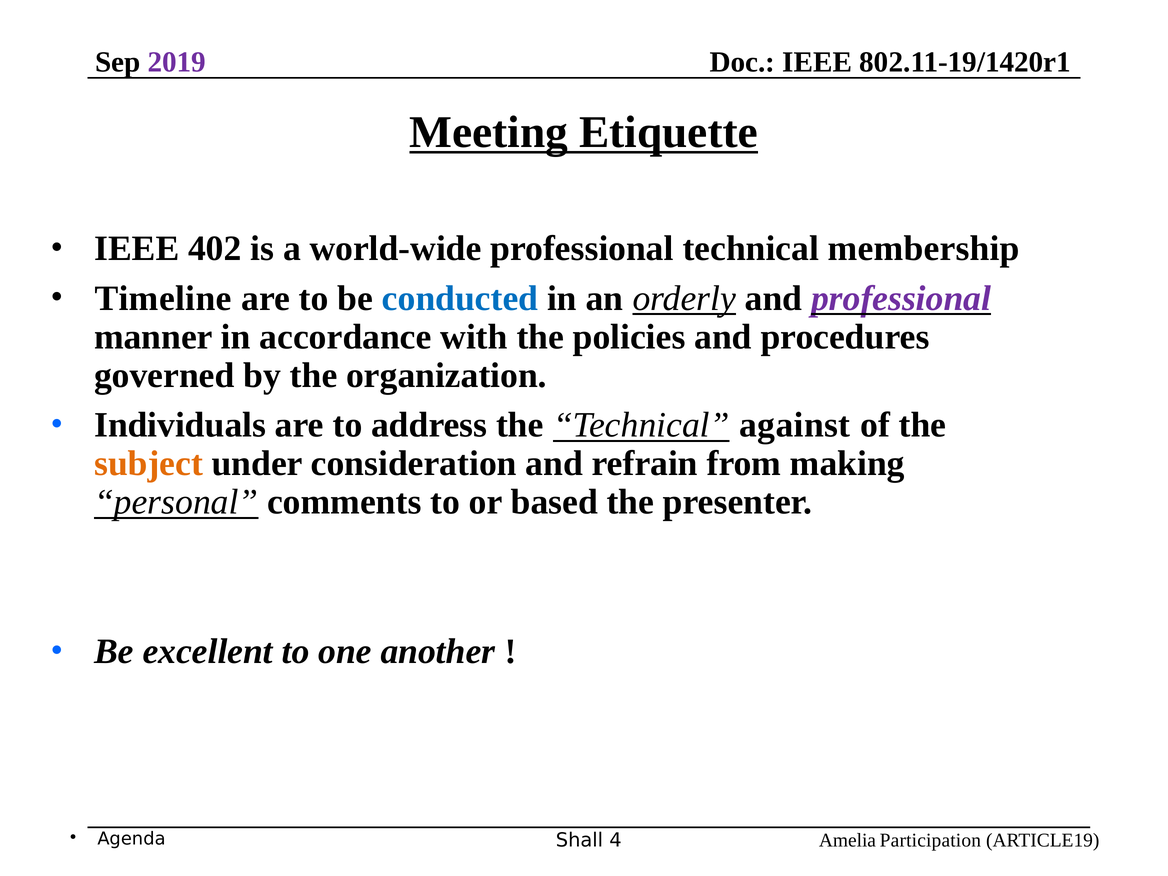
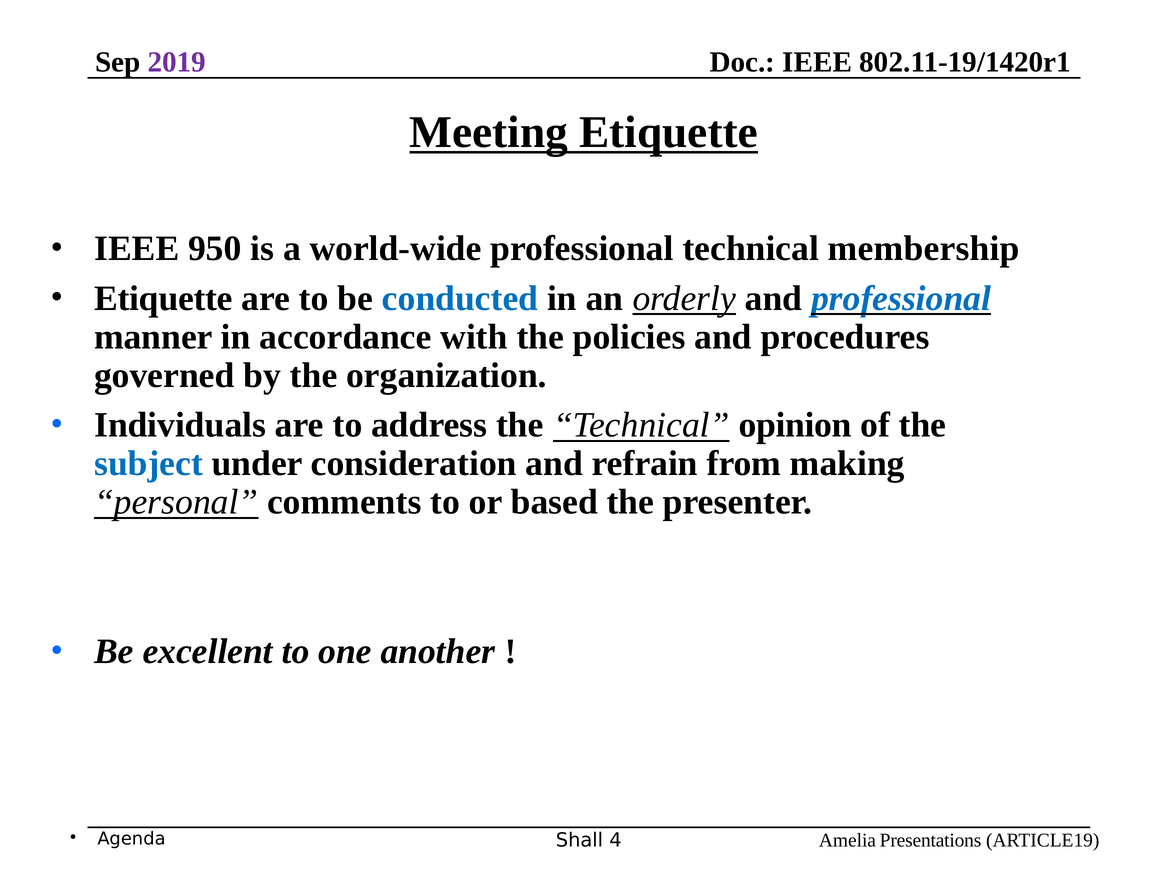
402: 402 -> 950
Timeline at (163, 298): Timeline -> Etiquette
professional at (901, 298) colour: purple -> blue
against: against -> opinion
subject colour: orange -> blue
Participation: Participation -> Presentations
